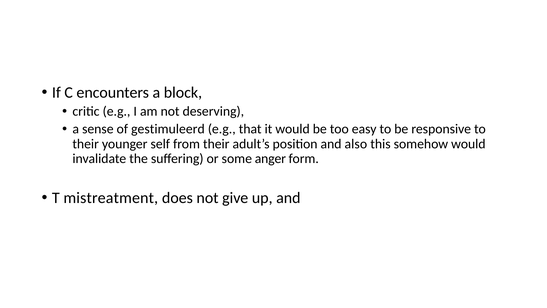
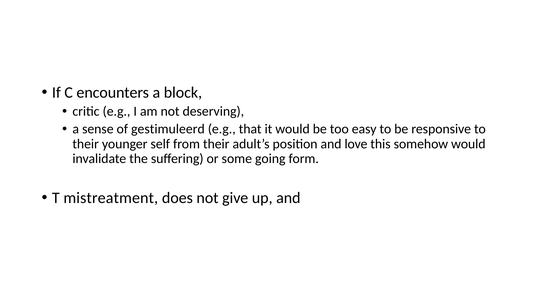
also: also -> love
anger: anger -> going
